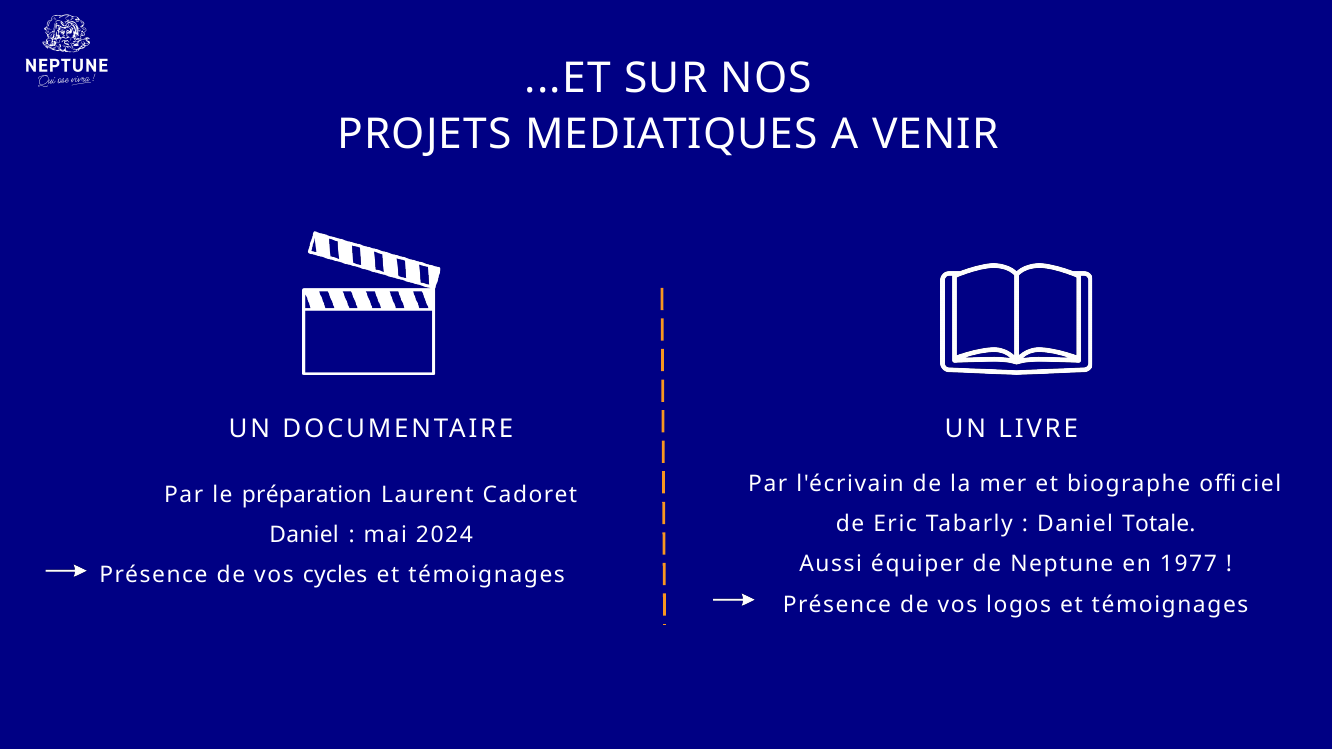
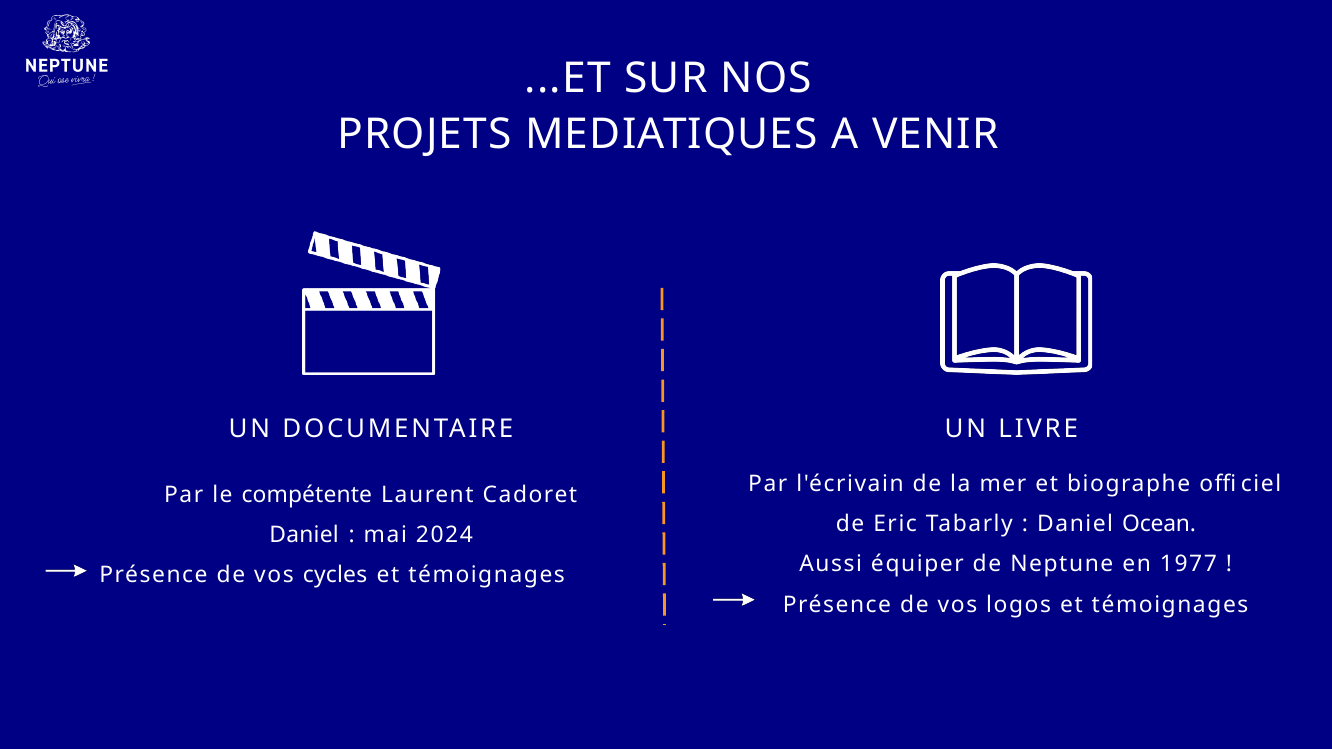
préparation: préparation -> compétente
Totale: Totale -> Ocean
